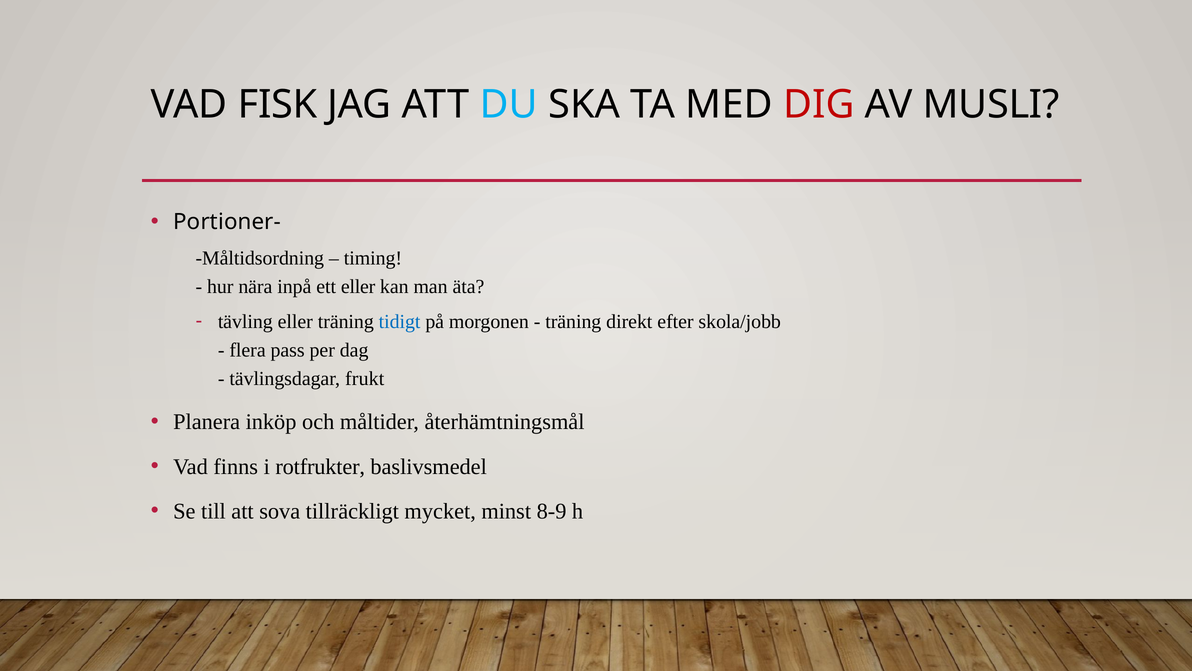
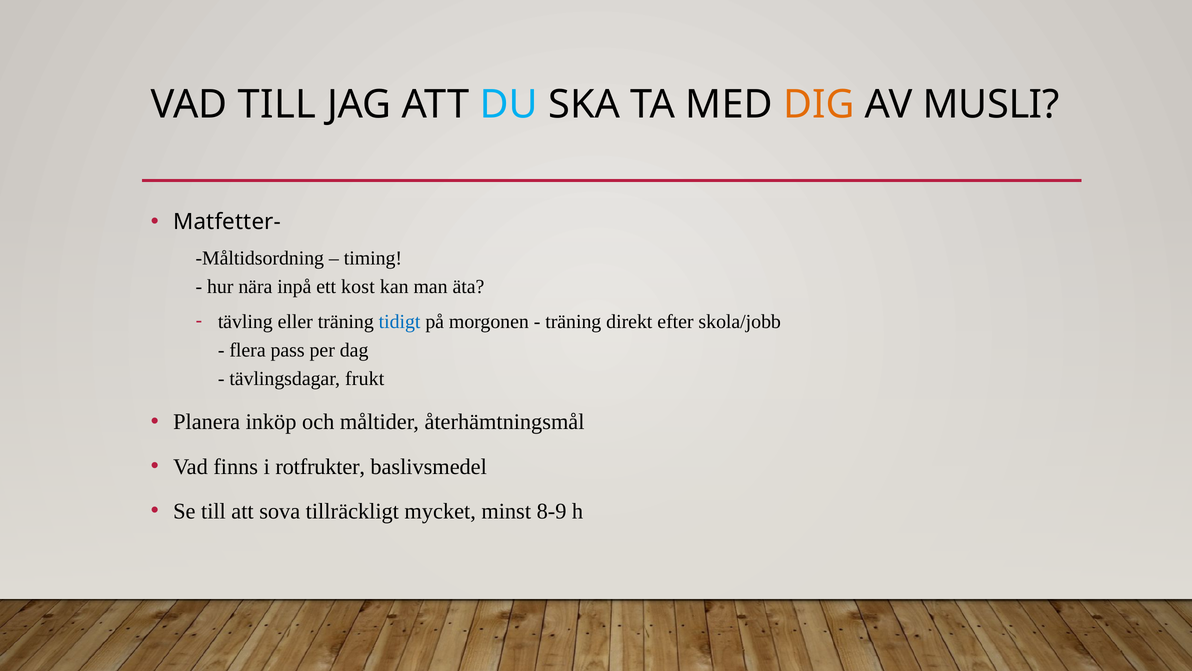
VAD FISK: FISK -> TILL
DIG colour: red -> orange
Portioner-: Portioner- -> Matfetter-
ett eller: eller -> kost
